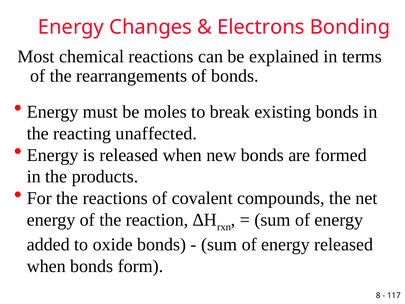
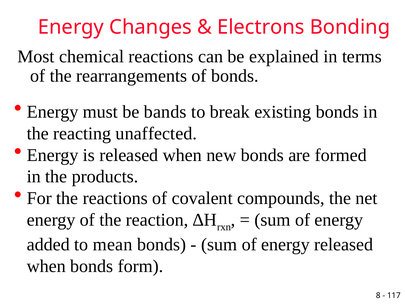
moles: moles -> bands
oxide: oxide -> mean
